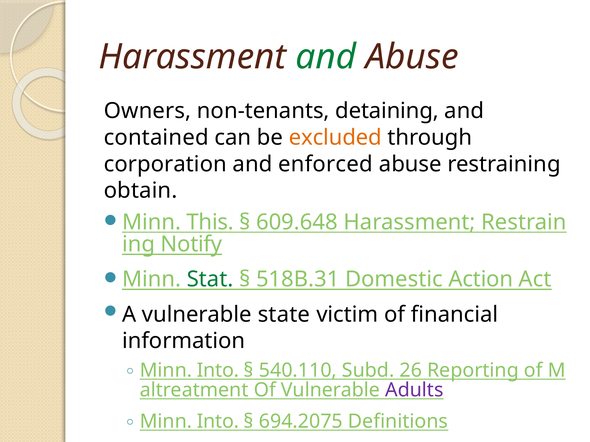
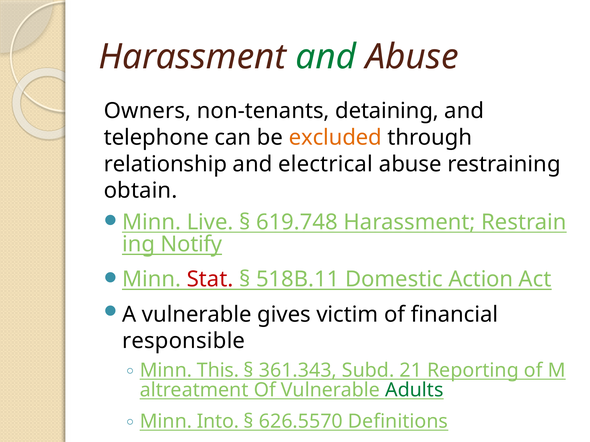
contained: contained -> telephone
corporation: corporation -> relationship
enforced: enforced -> electrical
This: This -> Live
609.648: 609.648 -> 619.748
Stat colour: green -> red
518B.31: 518B.31 -> 518B.11
state: state -> gives
information: information -> responsible
Into at (218, 371): Into -> This
540.110: 540.110 -> 361.343
26: 26 -> 21
Adults colour: purple -> green
694.2075: 694.2075 -> 626.5570
